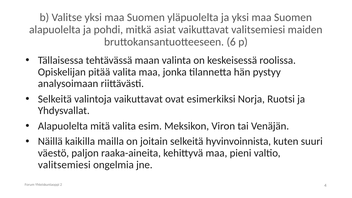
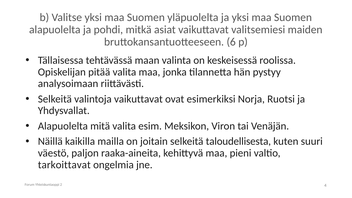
hyvinvoinnista: hyvinvoinnista -> taloudellisesta
valitsemiesi at (64, 165): valitsemiesi -> tarkoittavat
